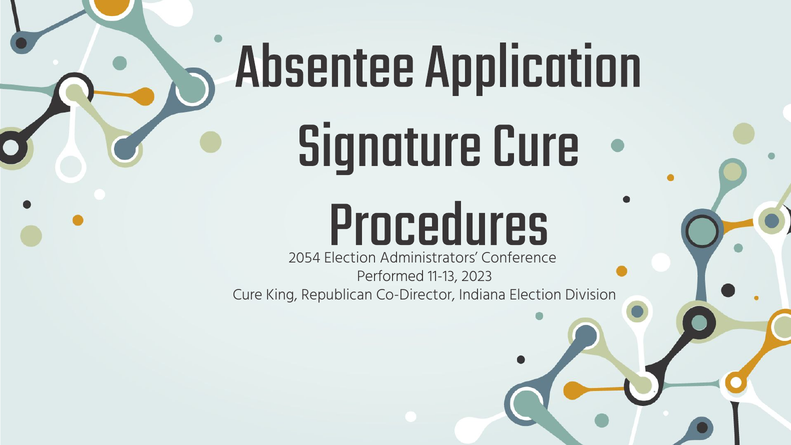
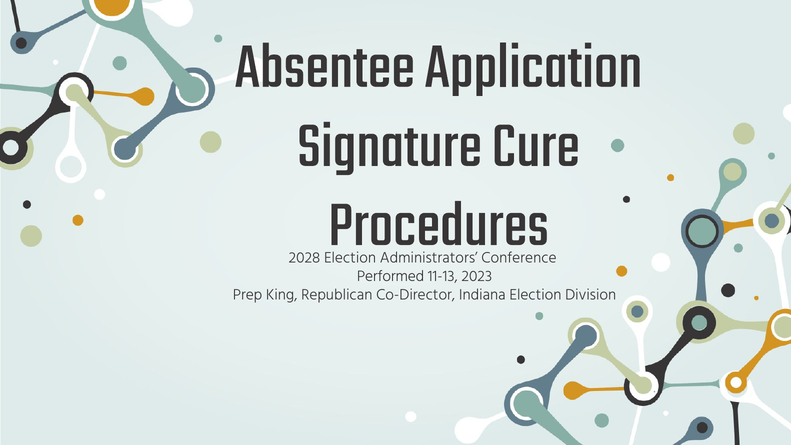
2054: 2054 -> 2028
Cure at (248, 295): Cure -> Prep
